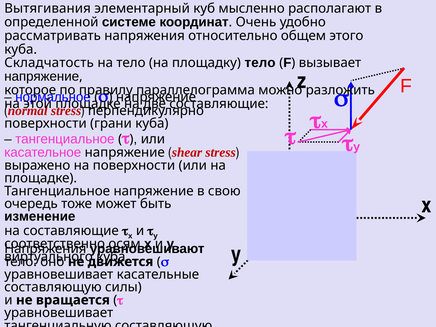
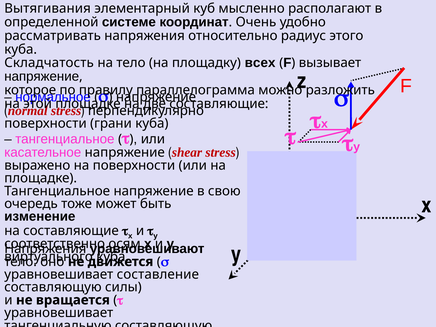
общем: общем -> радиус
площадку тело: тело -> всех
касательные: касательные -> составление
